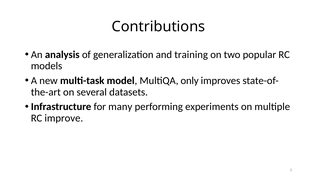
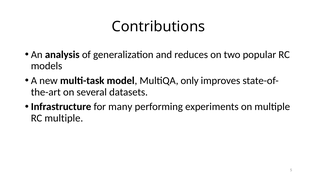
training: training -> reduces
RC improve: improve -> multiple
